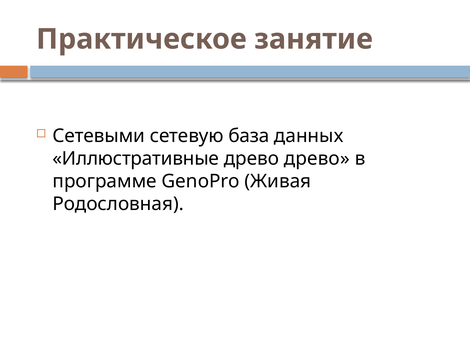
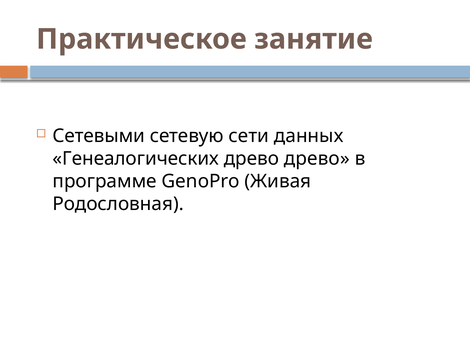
база: база -> сети
Иллюстративные: Иллюстративные -> Генеалогических
